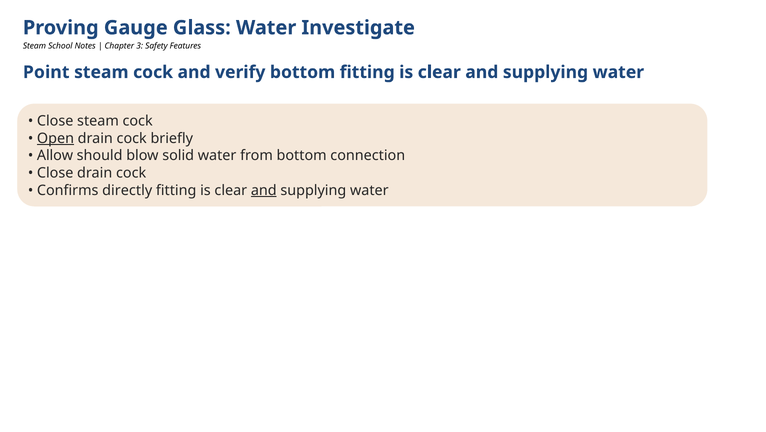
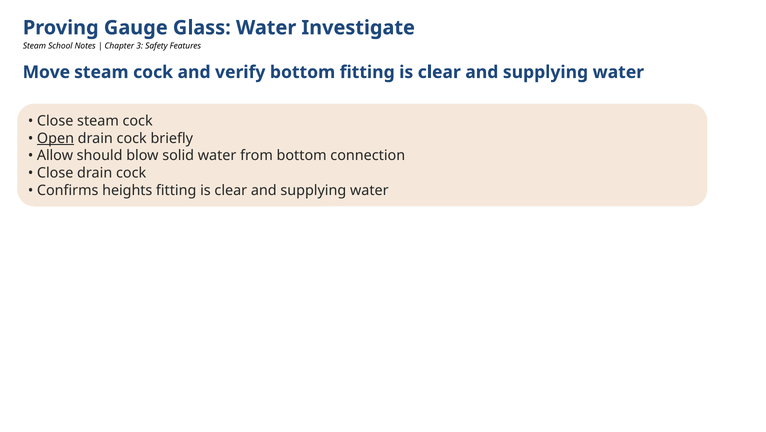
Point: Point -> Move
directly: directly -> heights
and at (264, 190) underline: present -> none
